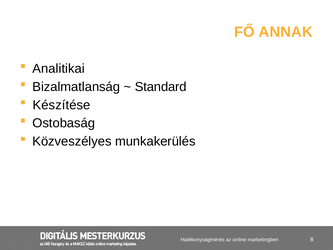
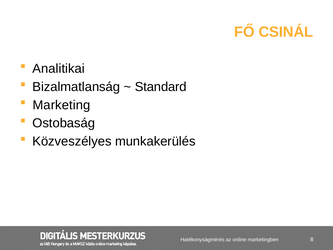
ANNAK: ANNAK -> CSINÁL
Készítése: Készítése -> Marketing
